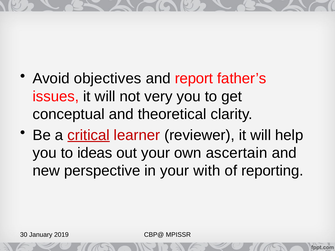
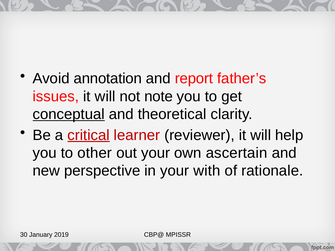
objectives: objectives -> annotation
very: very -> note
conceptual underline: none -> present
ideas: ideas -> other
reporting: reporting -> rationale
